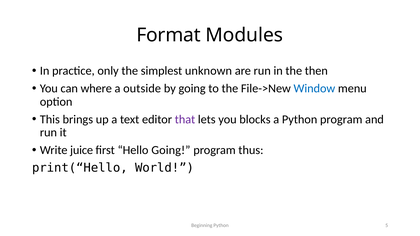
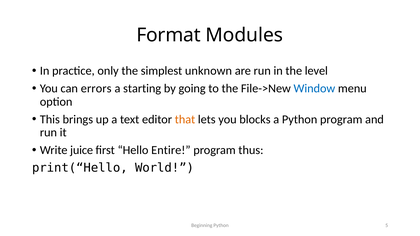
then: then -> level
where: where -> errors
outside: outside -> starting
that colour: purple -> orange
Hello Going: Going -> Entire
